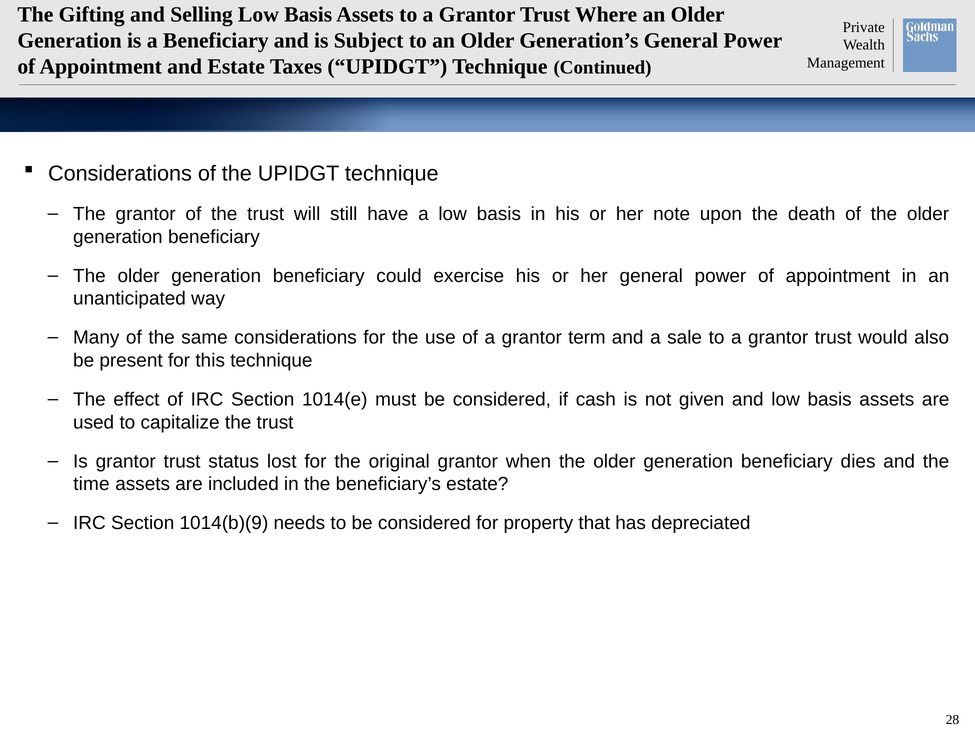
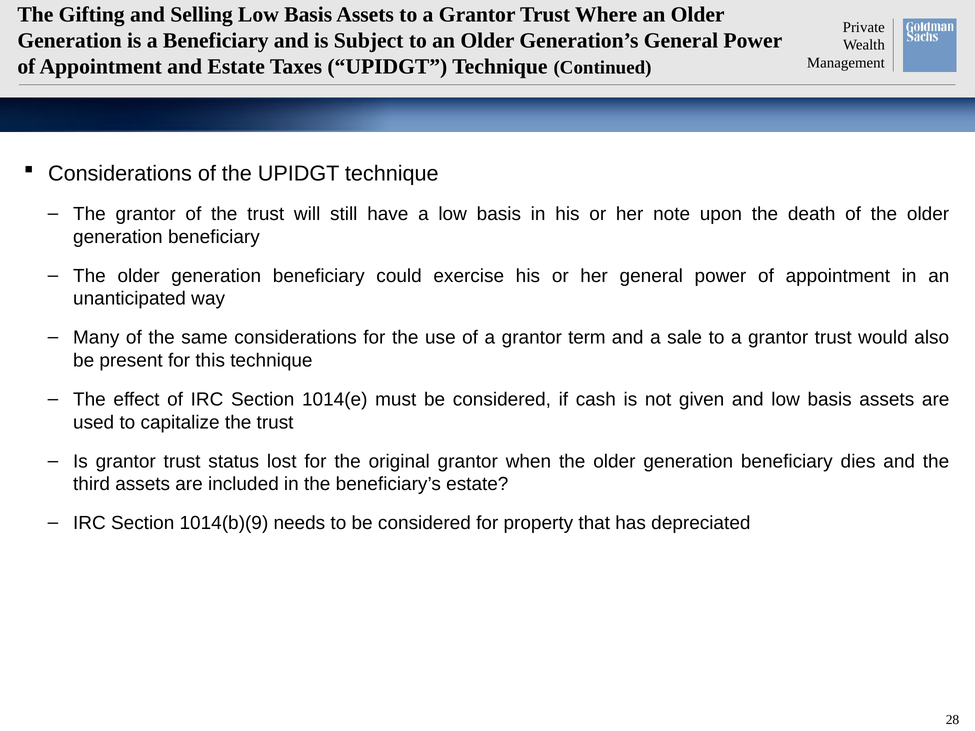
time: time -> third
